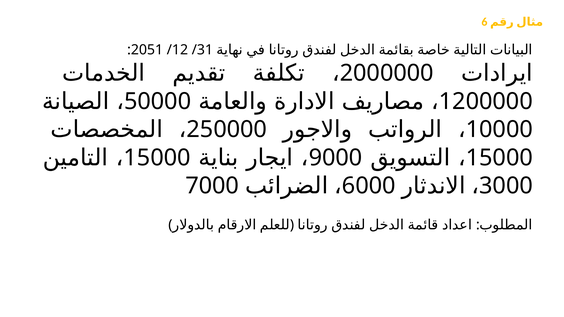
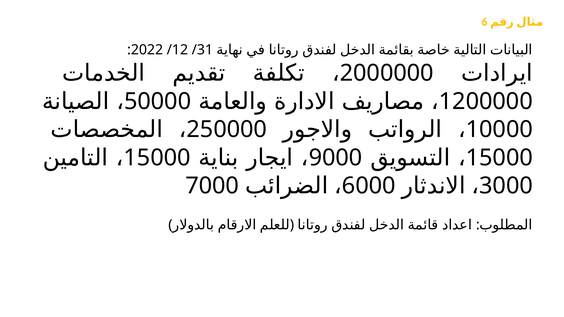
2051: 2051 -> 2022
